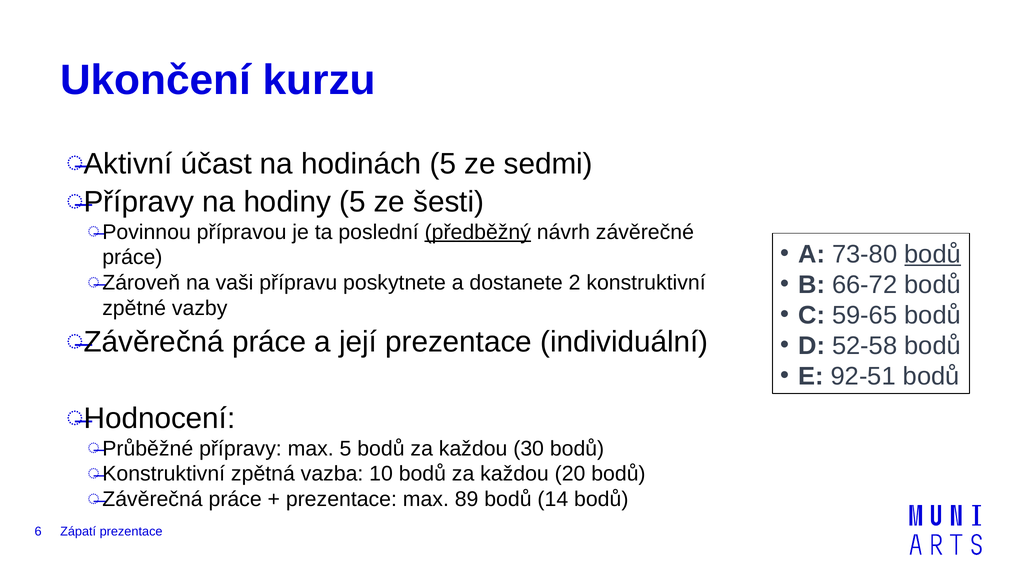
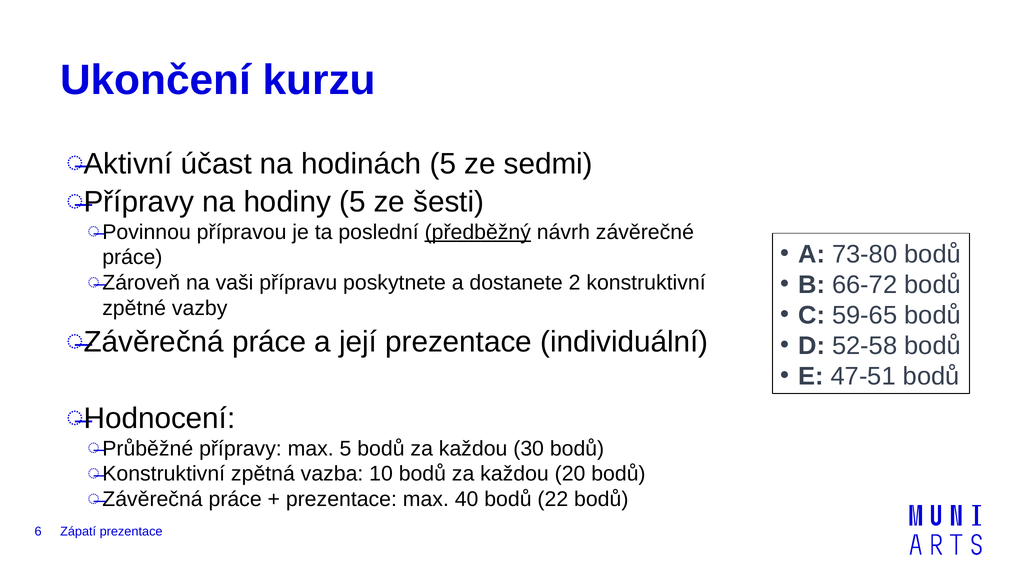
bodů at (933, 254) underline: present -> none
92-51: 92-51 -> 47-51
89: 89 -> 40
14: 14 -> 22
